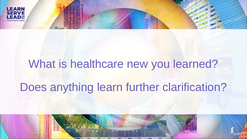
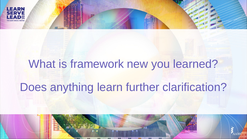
healthcare: healthcare -> framework
